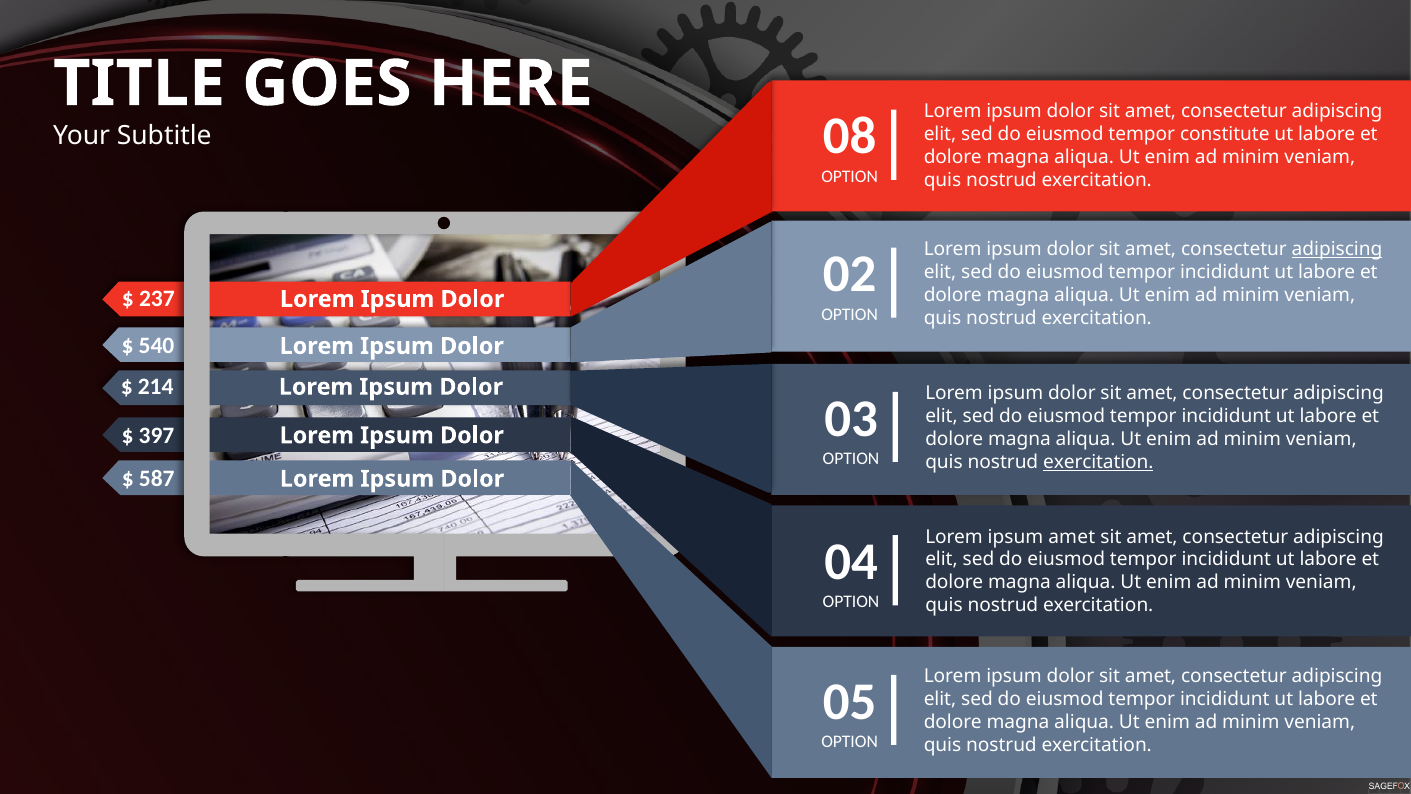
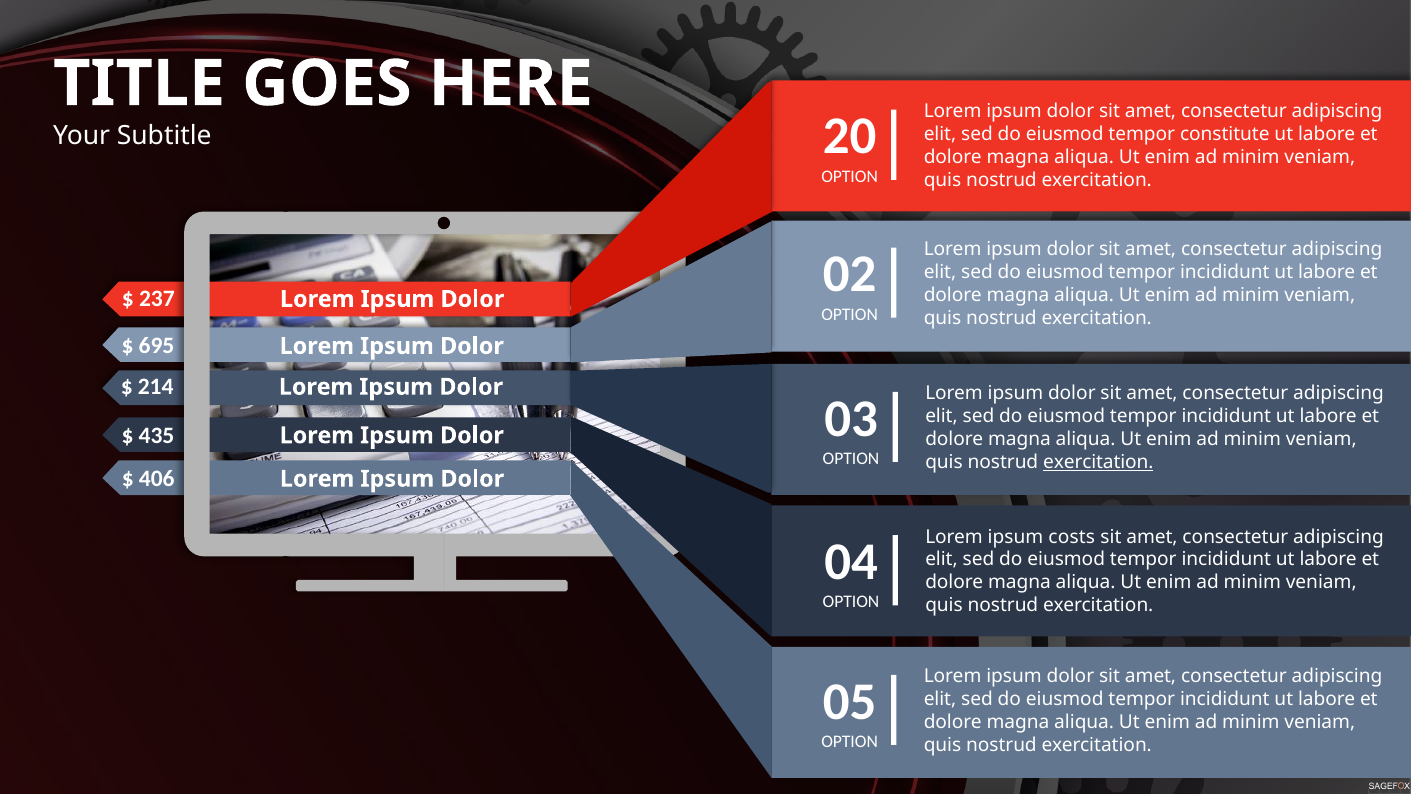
08: 08 -> 20
adipiscing at (1337, 249) underline: present -> none
540: 540 -> 695
397: 397 -> 435
587: 587 -> 406
ipsum amet: amet -> costs
